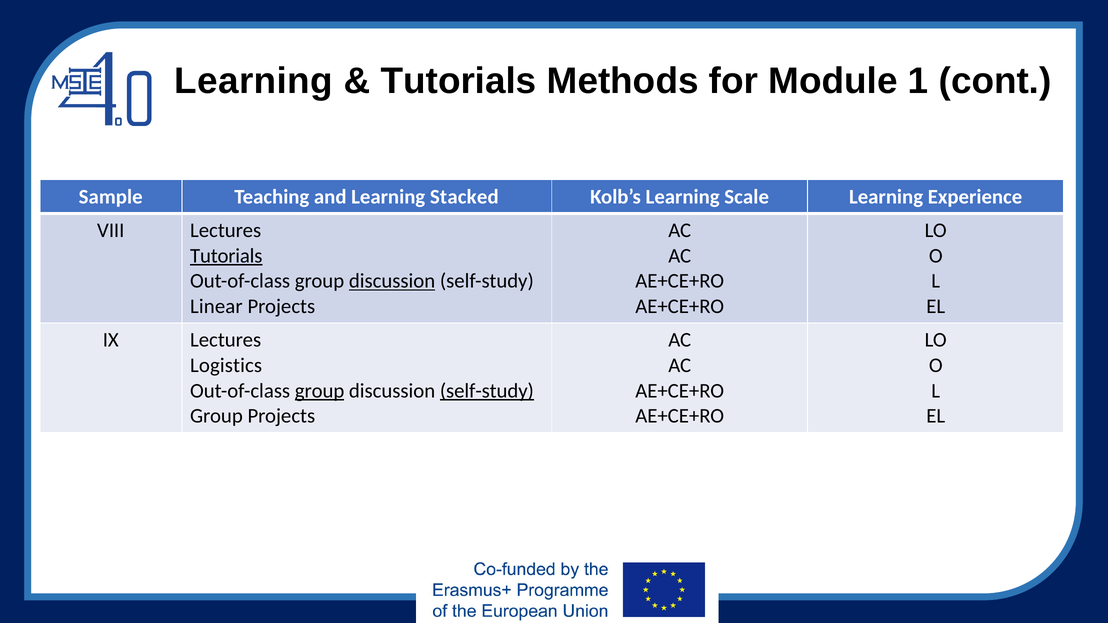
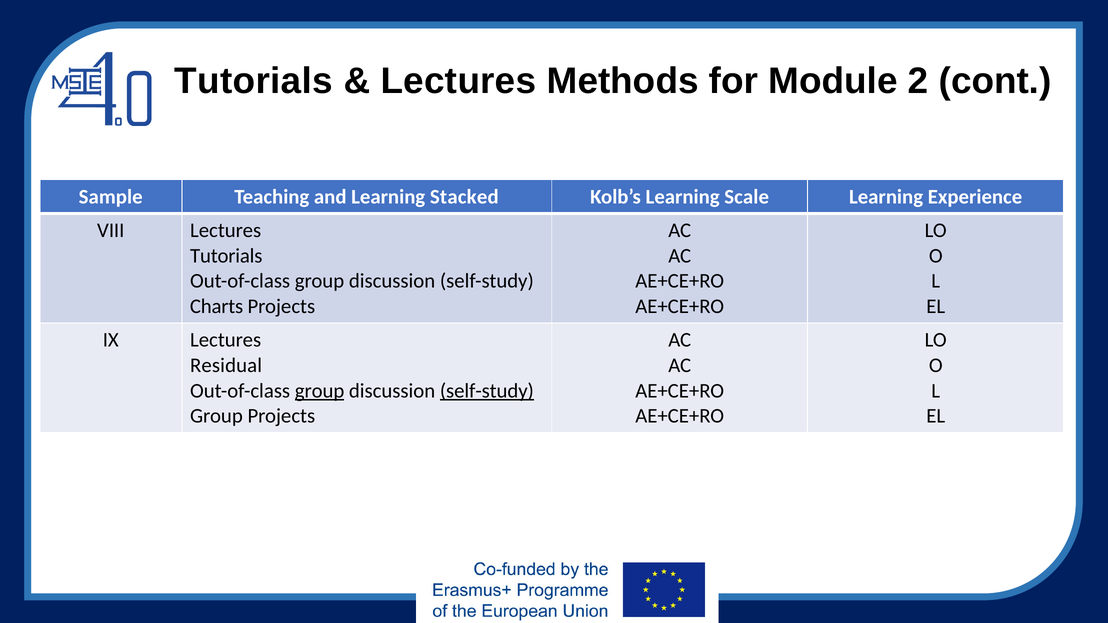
Learning at (254, 81): Learning -> Tutorials
Tutorials at (459, 81): Tutorials -> Lectures
1: 1 -> 2
Tutorials at (226, 256) underline: present -> none
discussion at (392, 281) underline: present -> none
Linear: Linear -> Charts
Logistics: Logistics -> Residual
